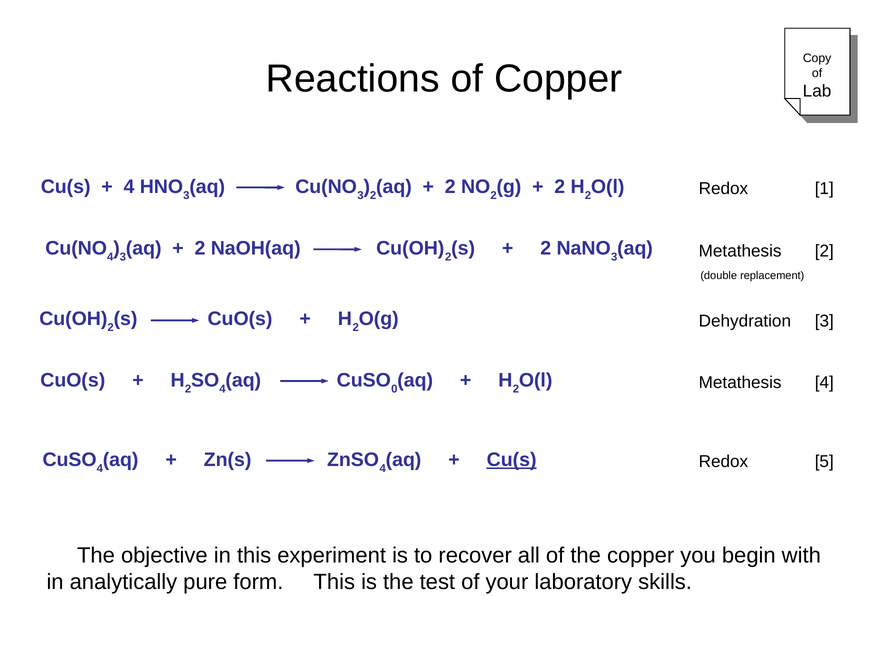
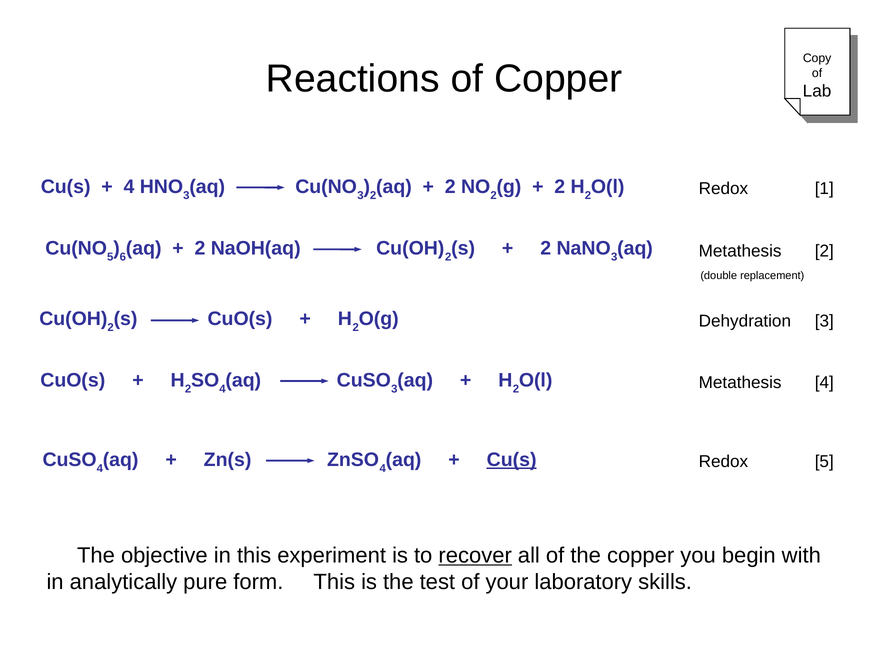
4 at (110, 257): 4 -> 5
3 at (123, 257): 3 -> 6
0 at (394, 389): 0 -> 3
recover underline: none -> present
